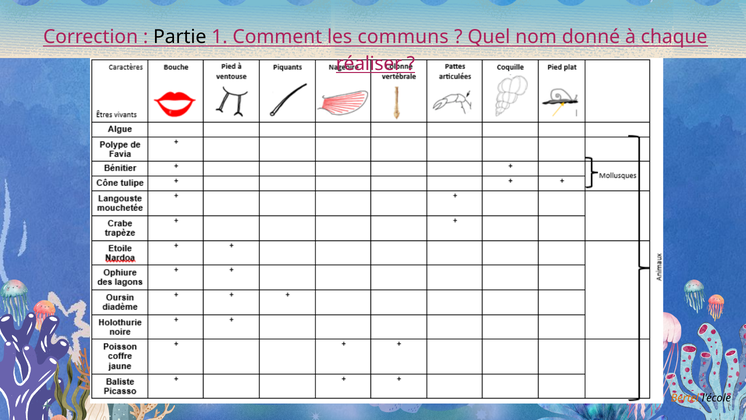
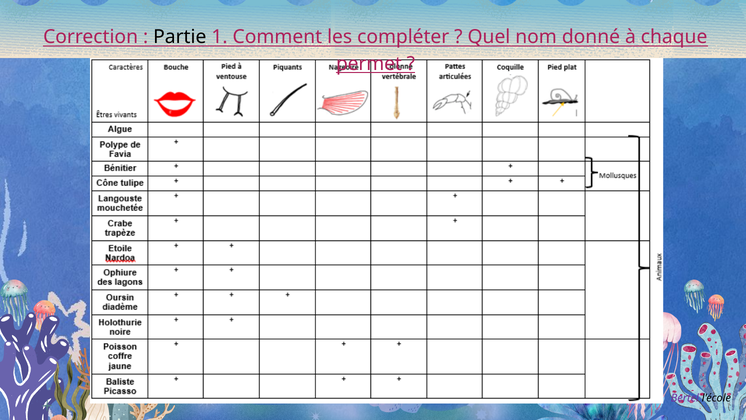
communs: communs -> compléter
réaliser: réaliser -> permet
Bertel colour: orange -> purple
